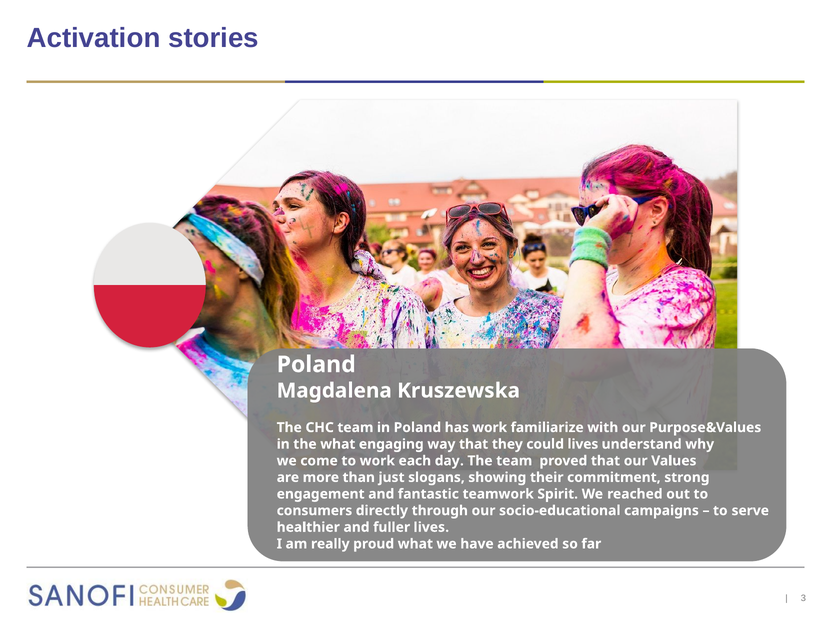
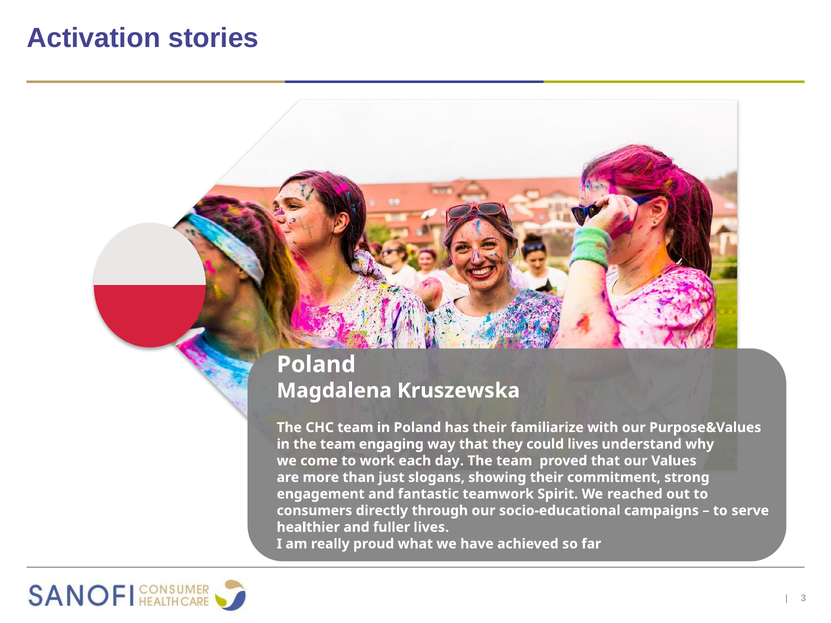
has work: work -> their
in the what: what -> team
